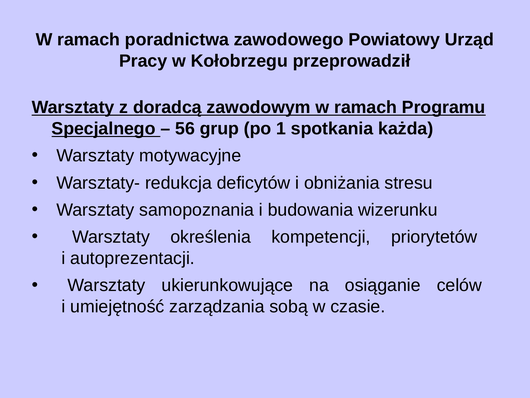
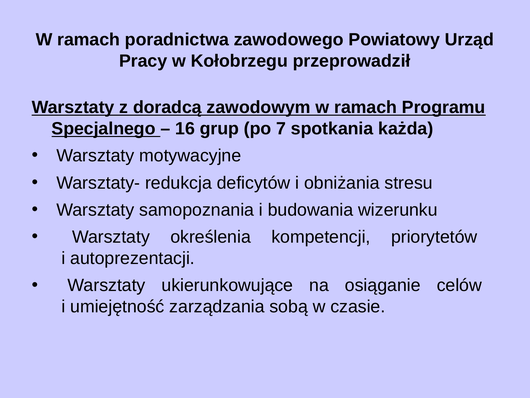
56: 56 -> 16
1: 1 -> 7
